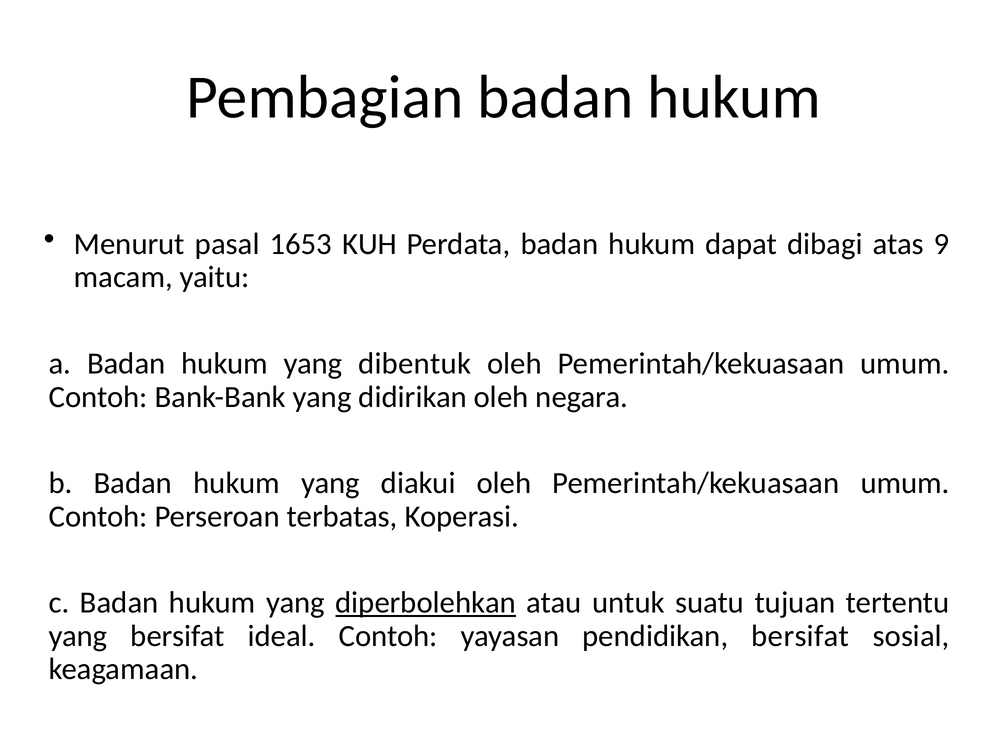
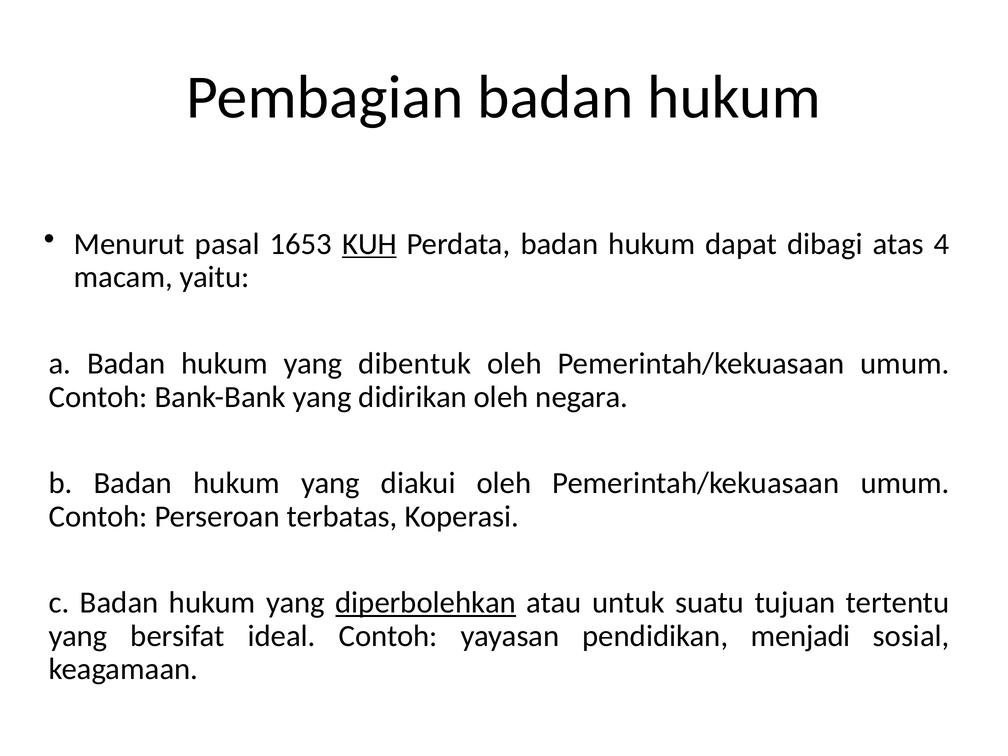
KUH underline: none -> present
9: 9 -> 4
pendidikan bersifat: bersifat -> menjadi
